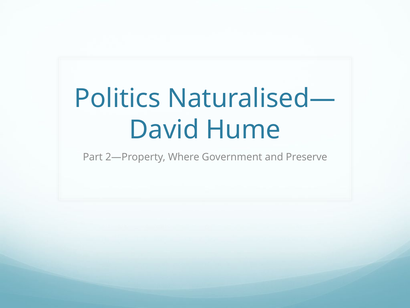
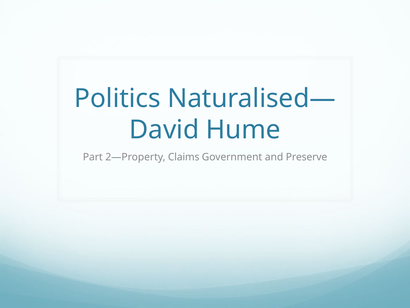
Where: Where -> Claims
